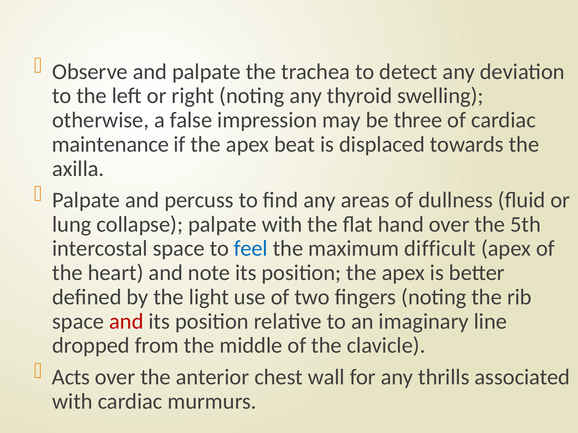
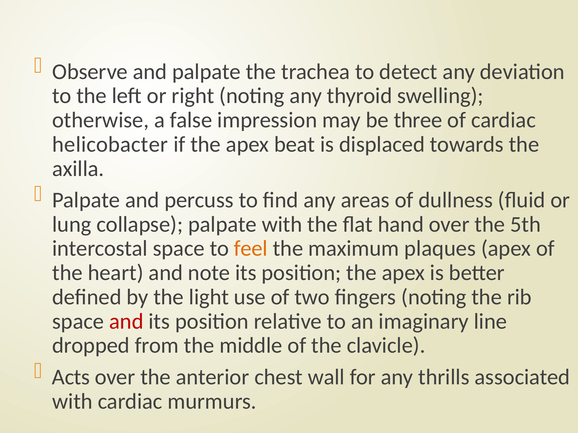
maintenance: maintenance -> helicobacter
feel colour: blue -> orange
difficult: difficult -> plaques
